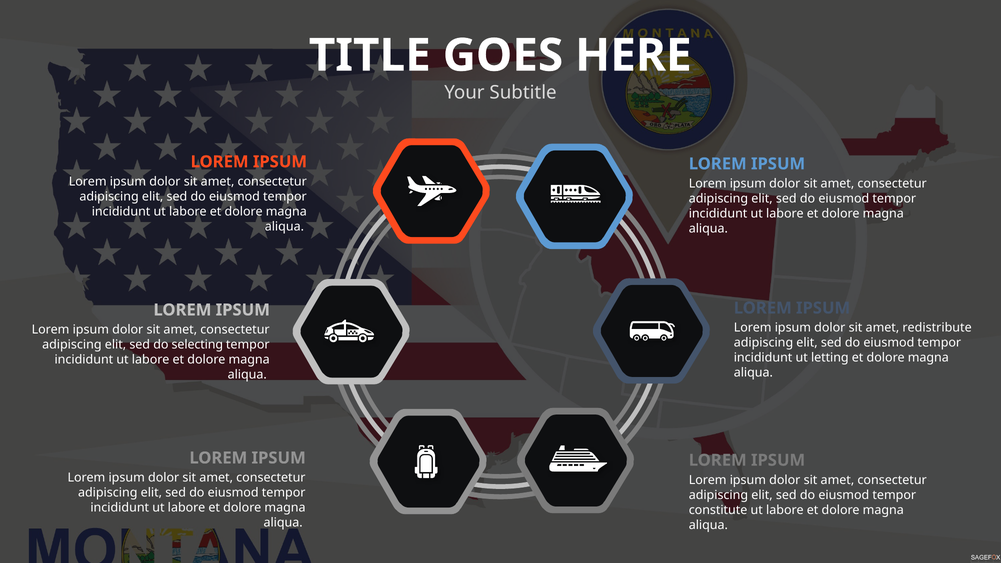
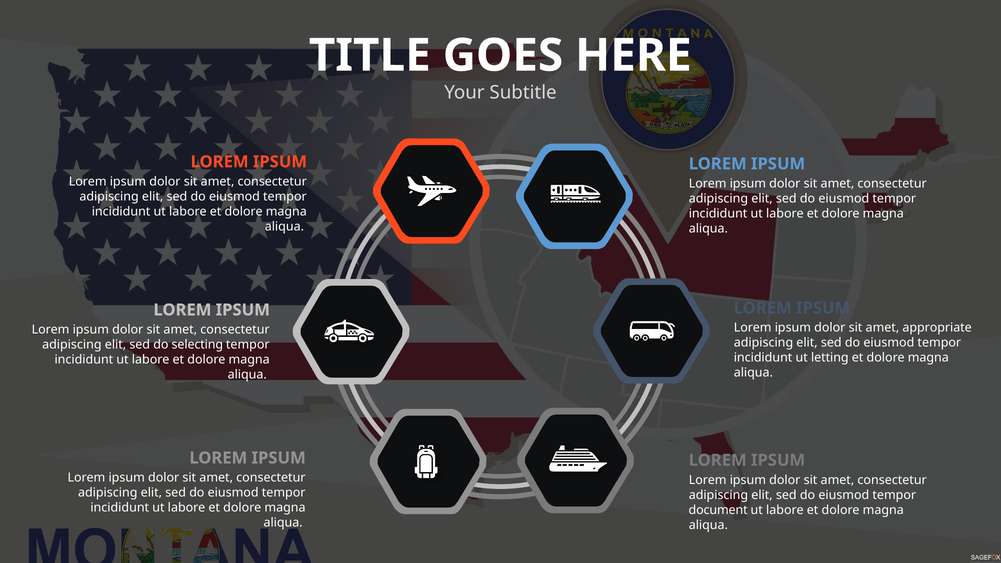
redistribute: redistribute -> appropriate
constitute: constitute -> document
